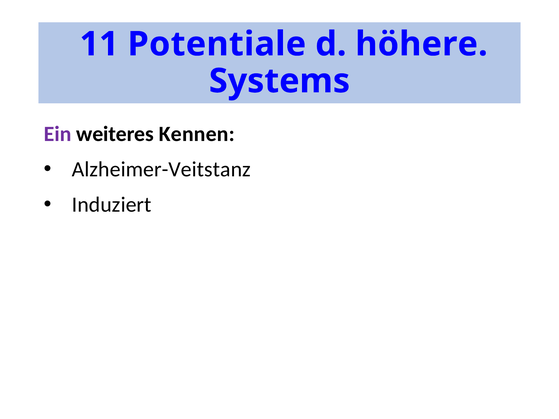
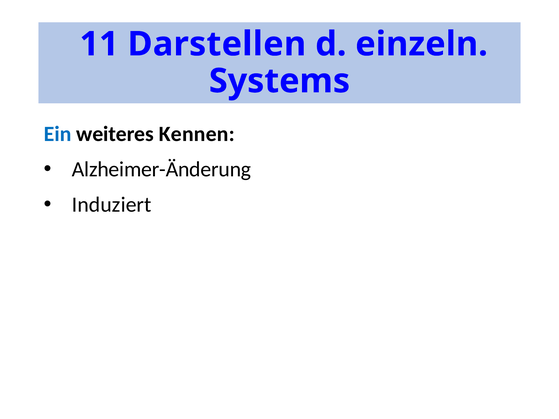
Potentiale: Potentiale -> Darstellen
höhere: höhere -> einzeln
Ein colour: purple -> blue
Alzheimer-Veitstanz: Alzheimer-Veitstanz -> Alzheimer-Änderung
